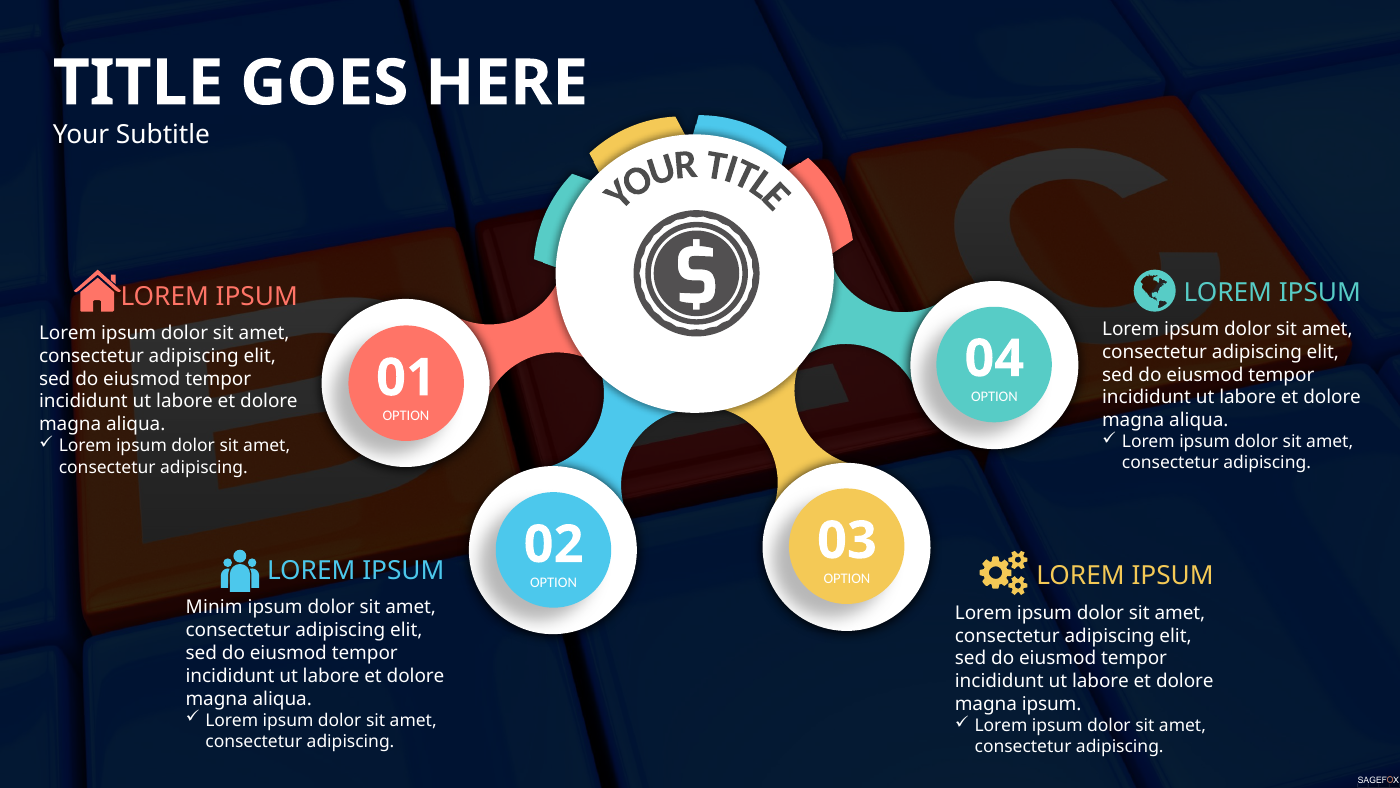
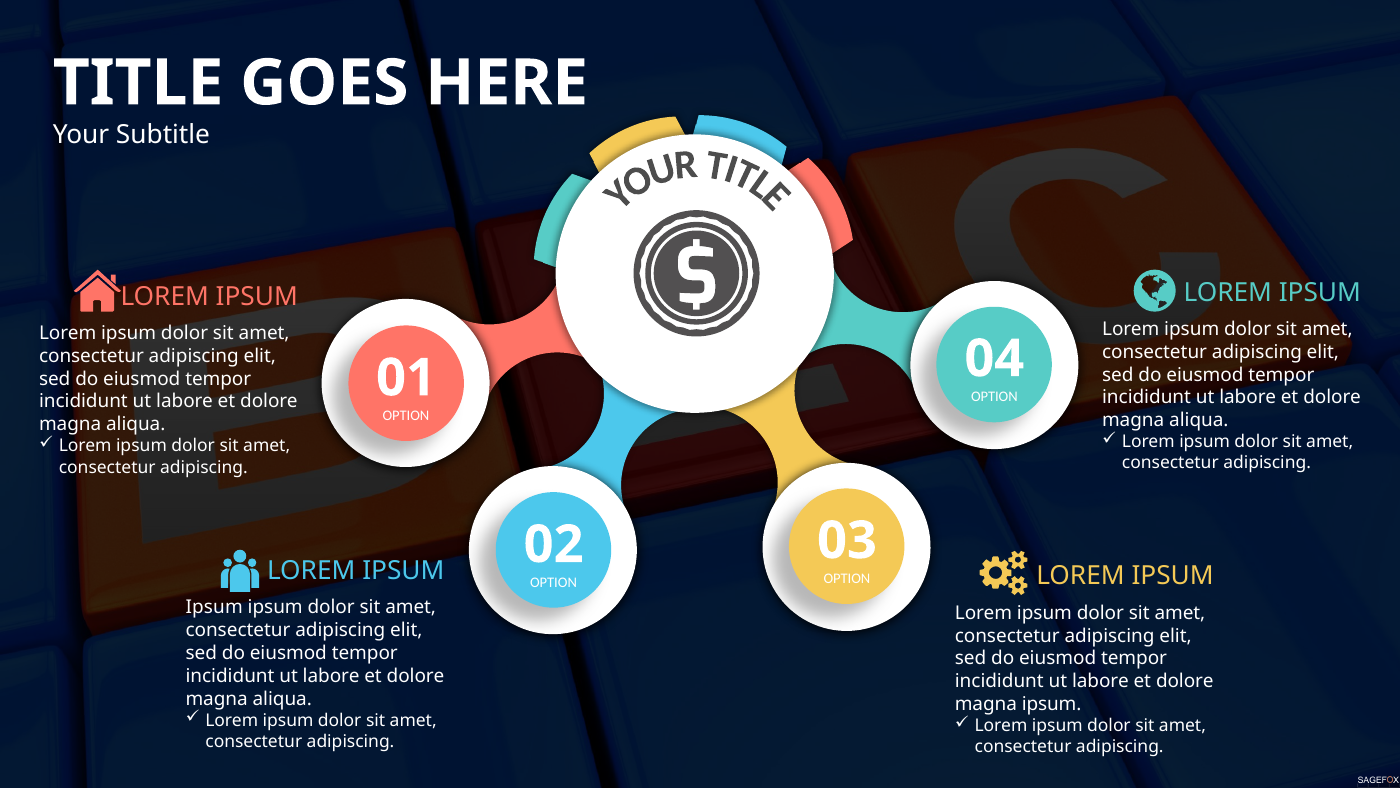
Minim at (214, 607): Minim -> Ipsum
